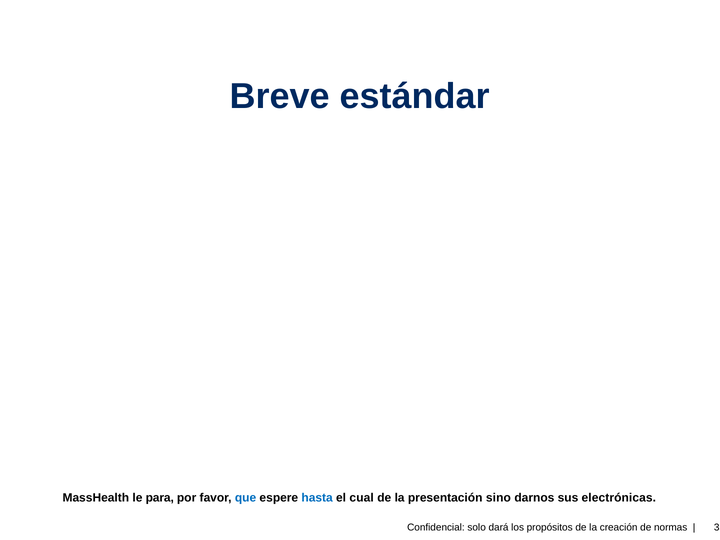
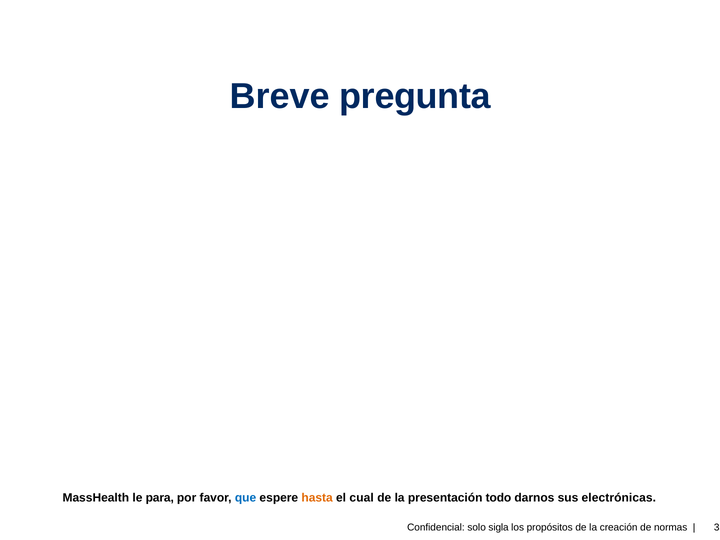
estándar: estándar -> pregunta
hasta colour: blue -> orange
sino: sino -> todo
dará: dará -> sigla
